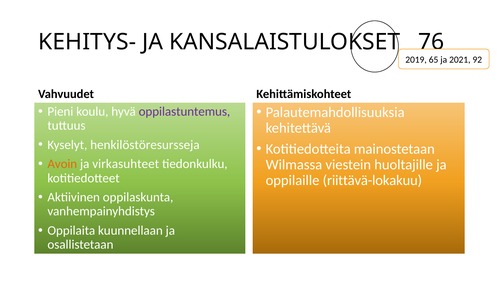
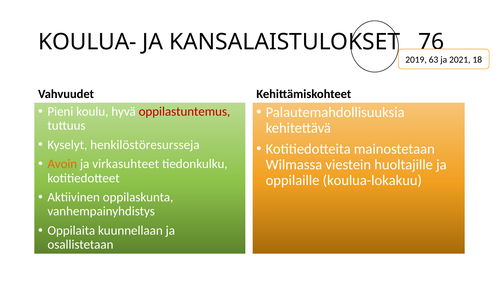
KEHITYS-: KEHITYS- -> KOULUA-
65: 65 -> 63
92: 92 -> 18
oppilastuntemus colour: purple -> red
riittävä-lokakuu: riittävä-lokakuu -> koulua-lokakuu
